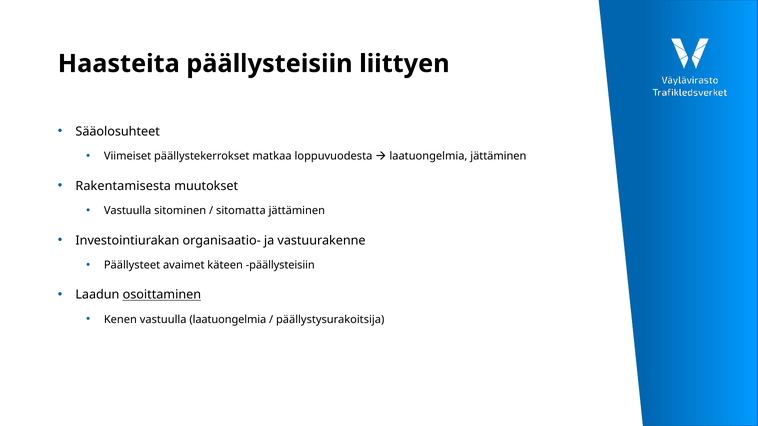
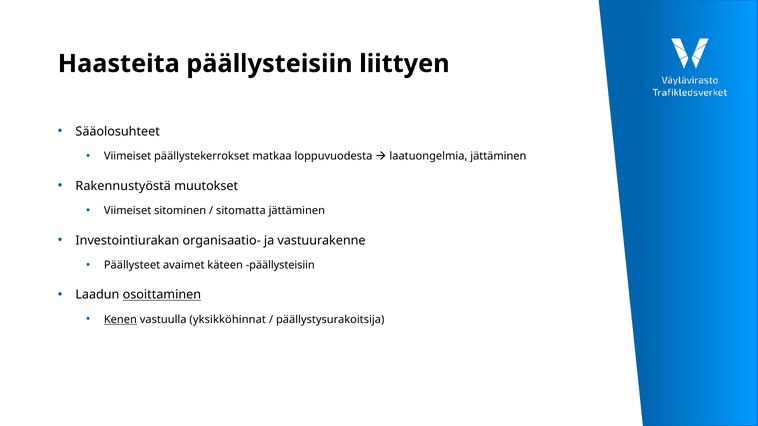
Rakentamisesta: Rakentamisesta -> Rakennustyöstä
Vastuulla at (128, 211): Vastuulla -> Viimeiset
Kenen underline: none -> present
vastuulla laatuongelmia: laatuongelmia -> yksikköhinnat
